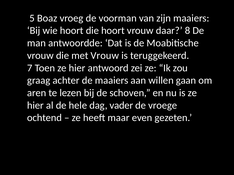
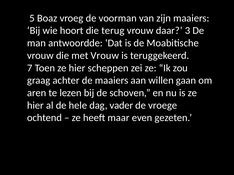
die hoort: hoort -> terug
8: 8 -> 3
antwoord: antwoord -> scheppen
